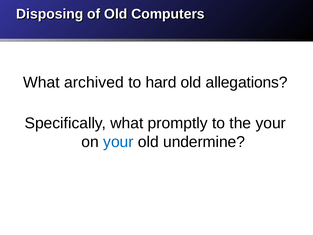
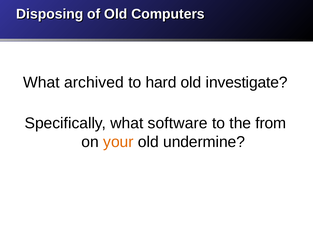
allegations: allegations -> investigate
promptly: promptly -> software
the your: your -> from
your at (118, 142) colour: blue -> orange
